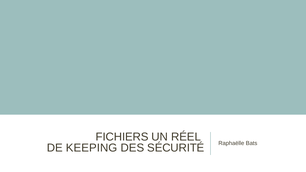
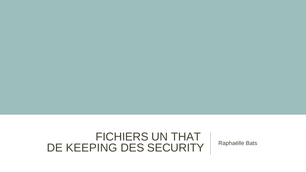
RÉEL: RÉEL -> THAT
SÉCURITÉ: SÉCURITÉ -> SECURITY
